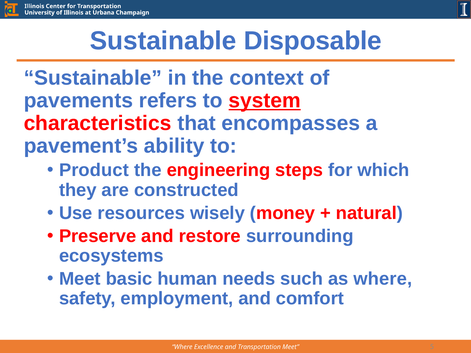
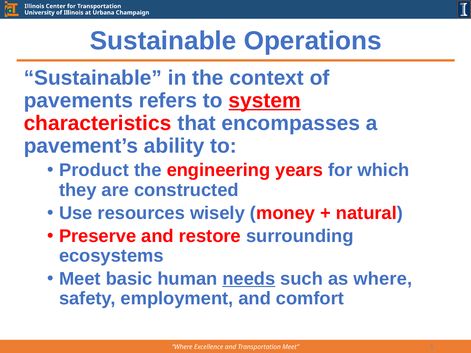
Disposable: Disposable -> Operations
steps: steps -> years
needs underline: none -> present
